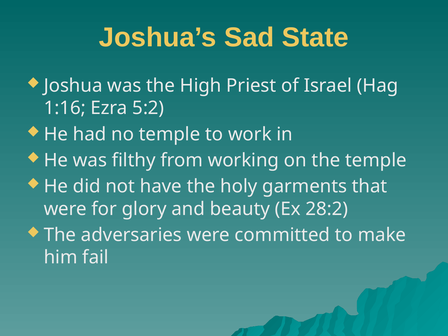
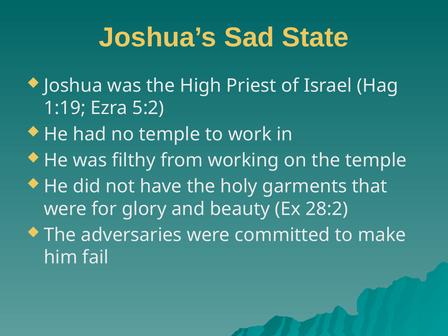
1:16: 1:16 -> 1:19
